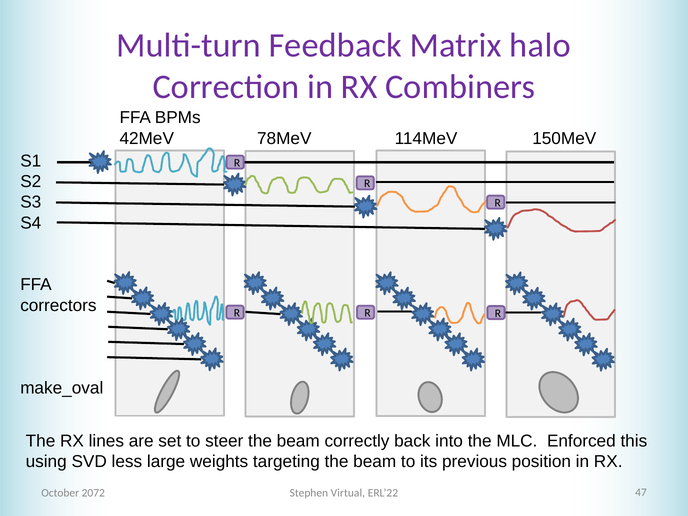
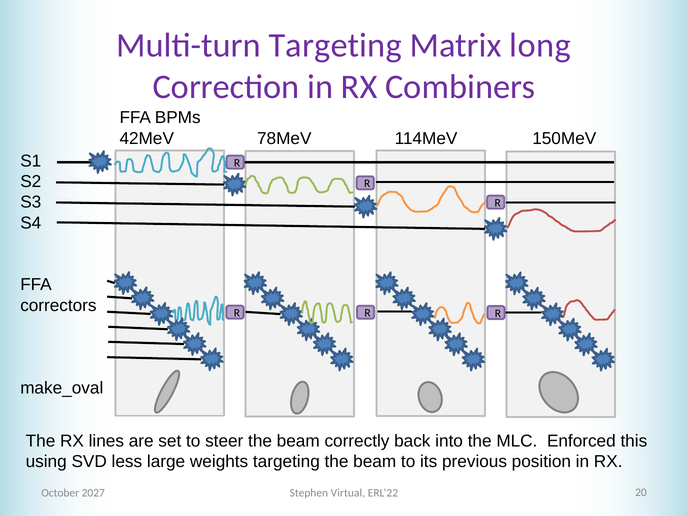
Multi-turn Feedback: Feedback -> Targeting
halo: halo -> long
2072: 2072 -> 2027
47: 47 -> 20
